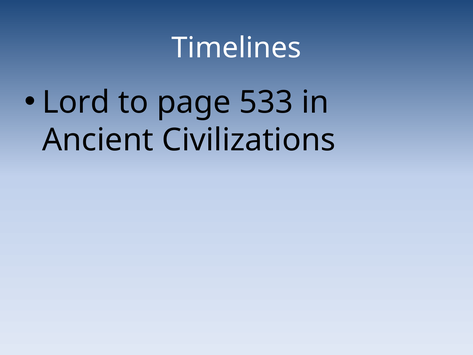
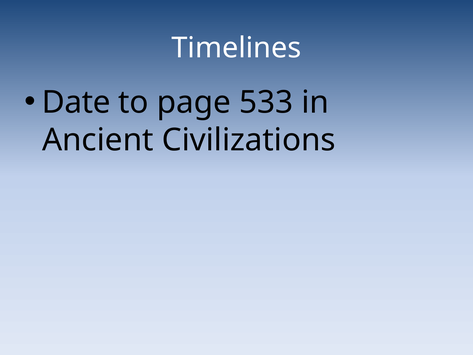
Lord: Lord -> Date
